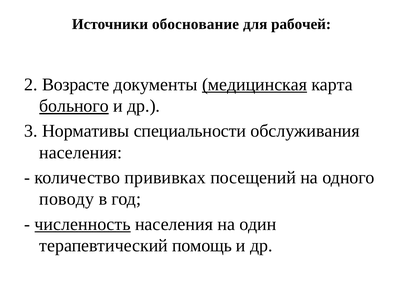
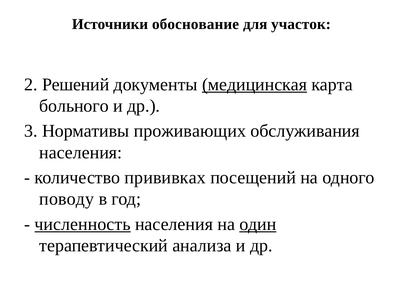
рабочей: рабочей -> участок
Возрасте: Возрасте -> Решений
больного underline: present -> none
специальности: специальности -> проживающих
один underline: none -> present
помощь: помощь -> анализа
